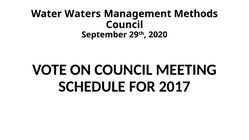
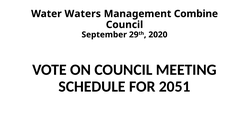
Methods: Methods -> Combine
2017: 2017 -> 2051
